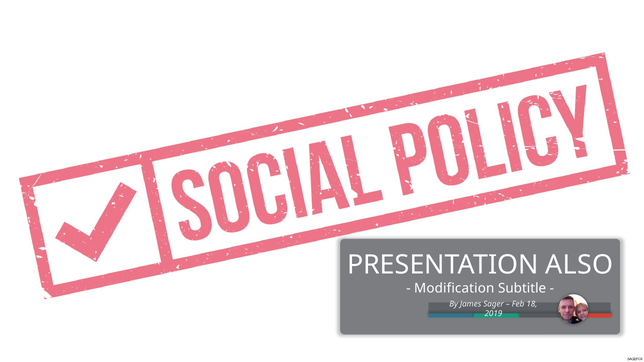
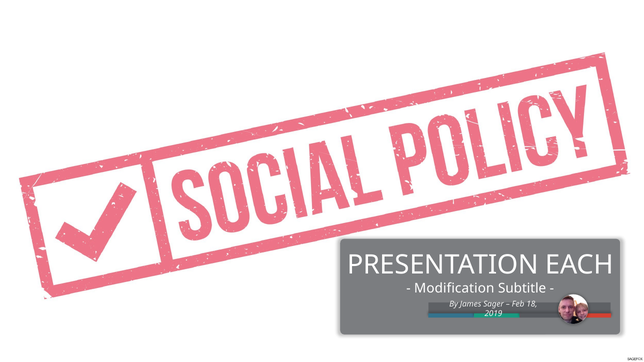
ALSO: ALSO -> EACH
